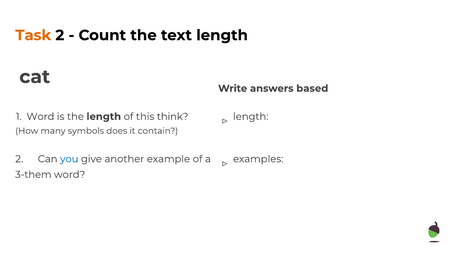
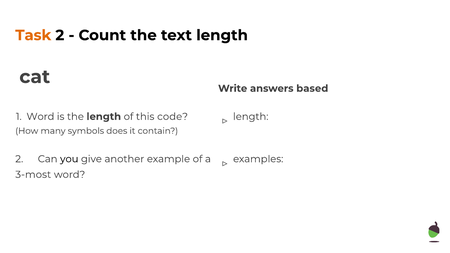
think: think -> code
you colour: blue -> black
3-them: 3-them -> 3-most
